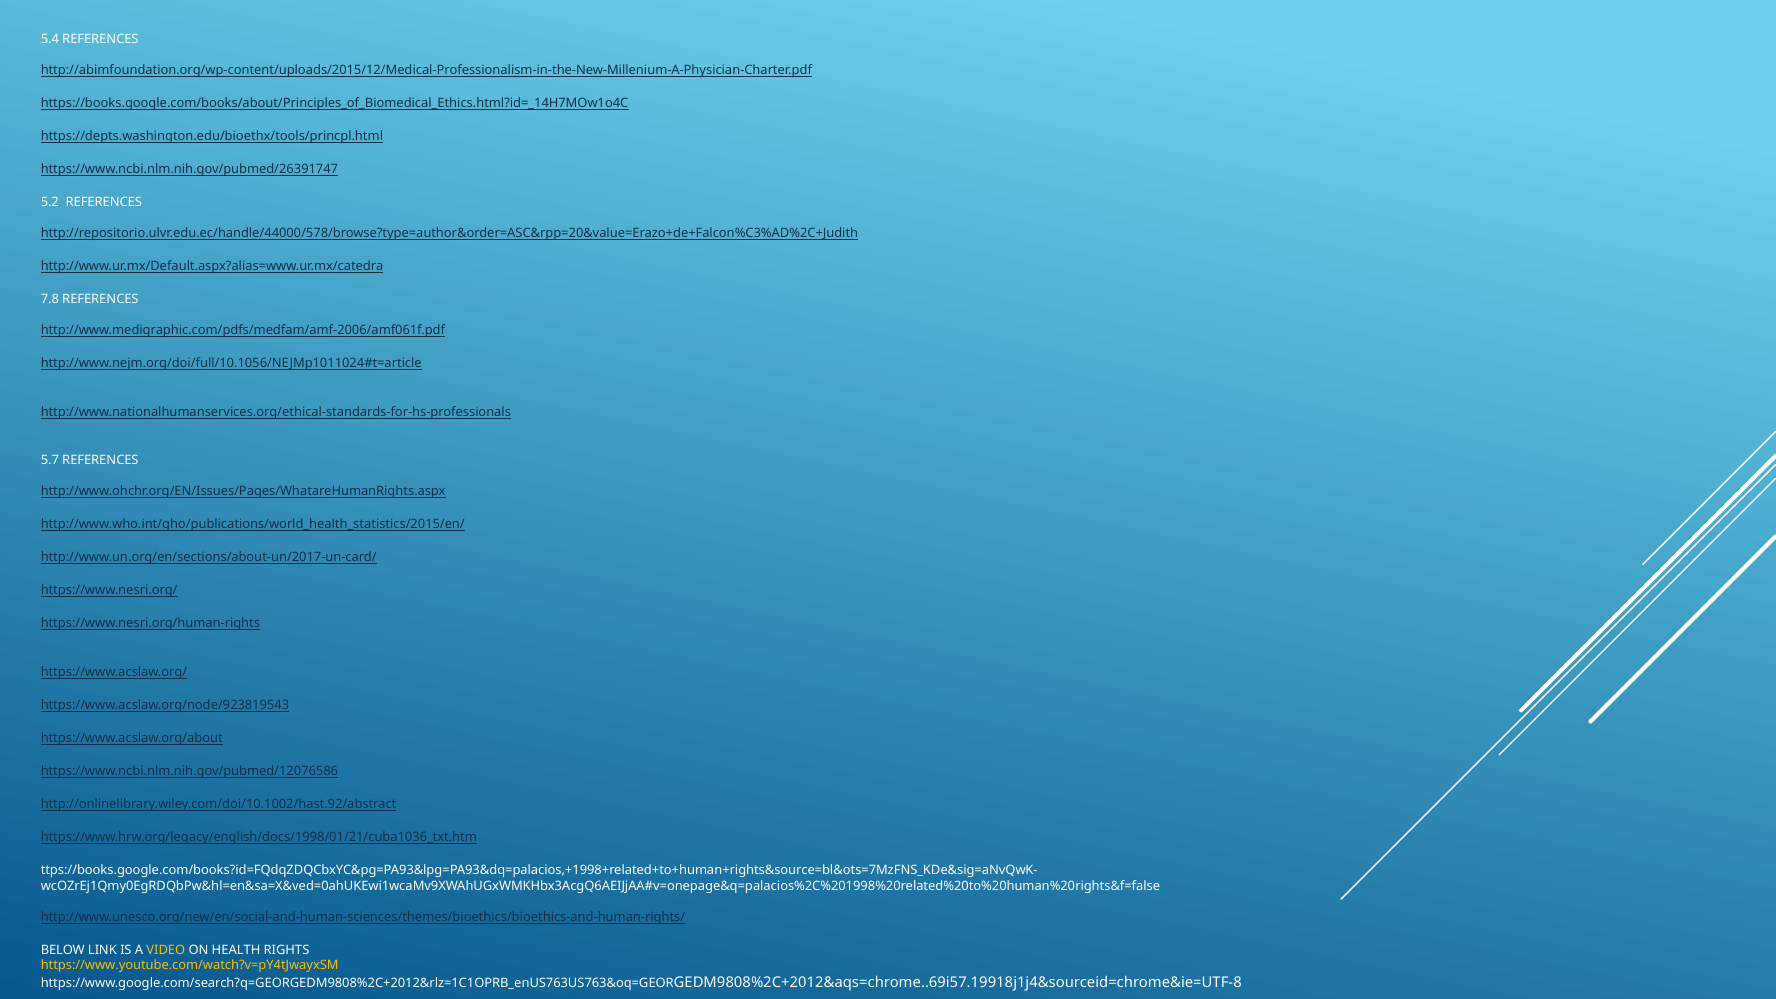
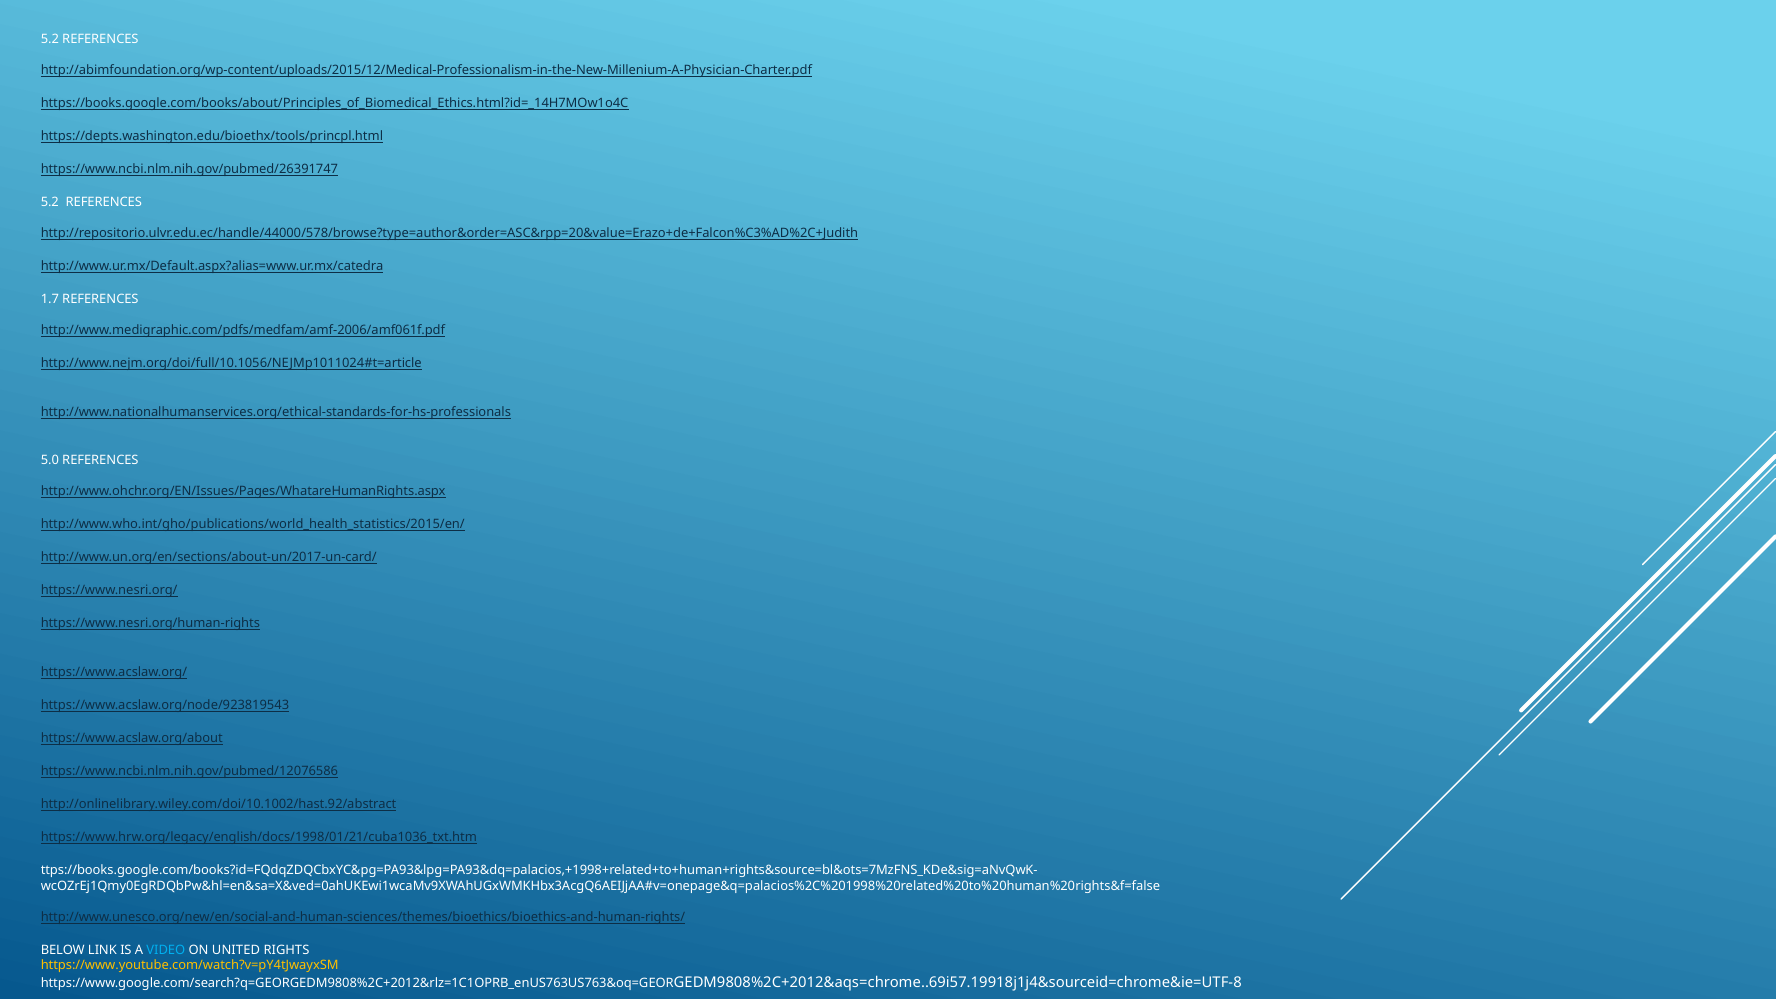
5.4 at (50, 39): 5.4 -> 5.2
7.8: 7.8 -> 1.7
5.7: 5.7 -> 5.0
VIDEO colour: yellow -> light blue
HEALTH: HEALTH -> UNITED
